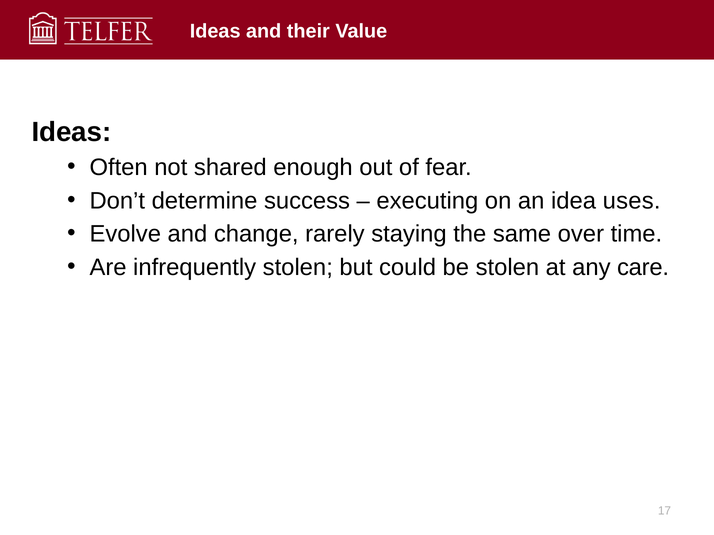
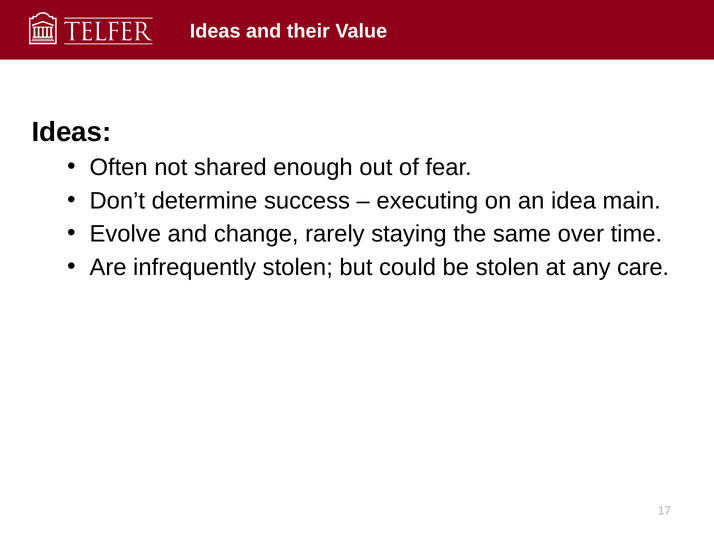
uses: uses -> main
